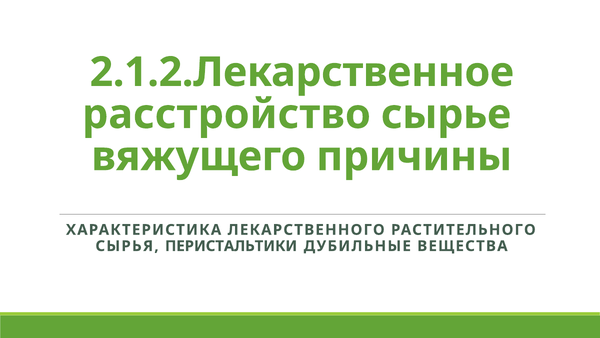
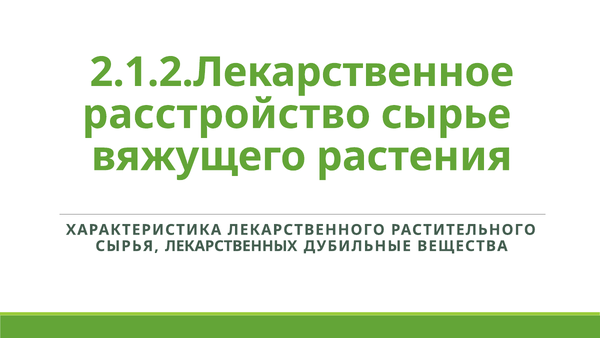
причины: причины -> растения
ПЕРИСТАЛЬТИКИ: ПЕРИСТАЛЬТИКИ -> ЛЕКАРСТВЕННЫХ
